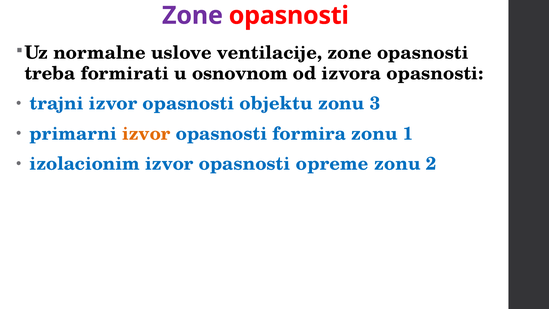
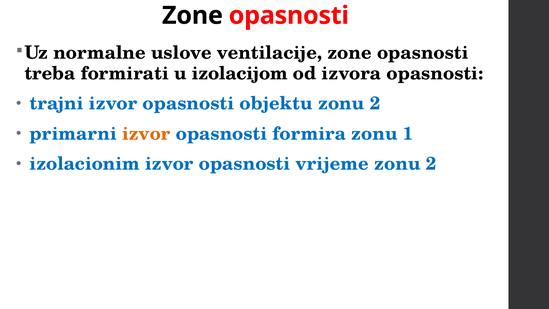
Zone at (192, 16) colour: purple -> black
osnovnom: osnovnom -> izolacijom
3 at (375, 104): 3 -> 2
opreme: opreme -> vrijeme
